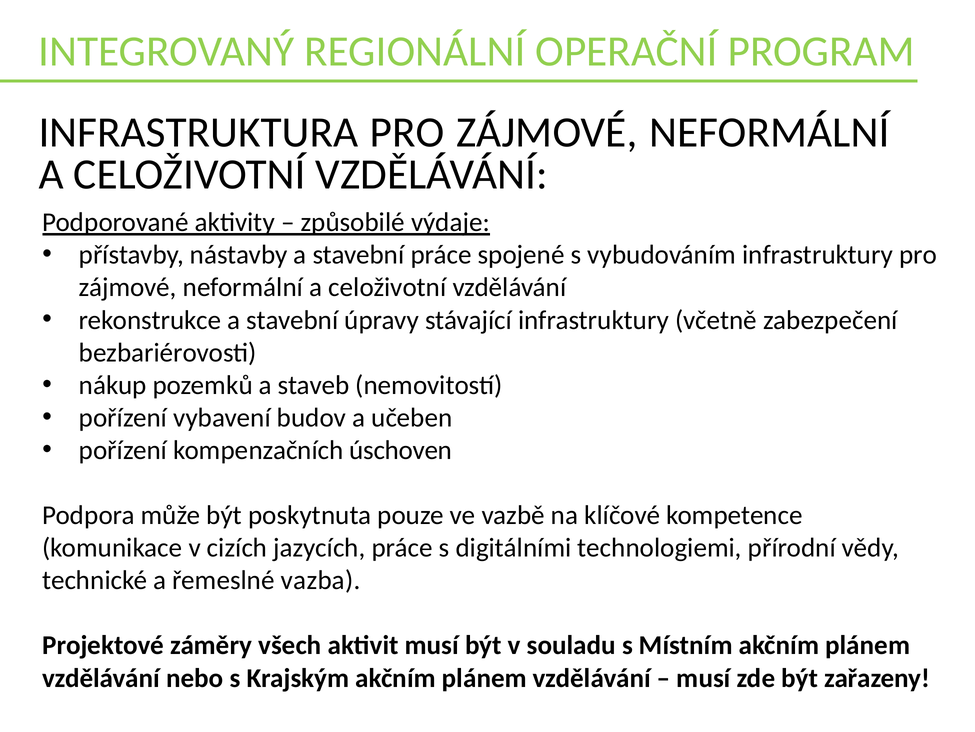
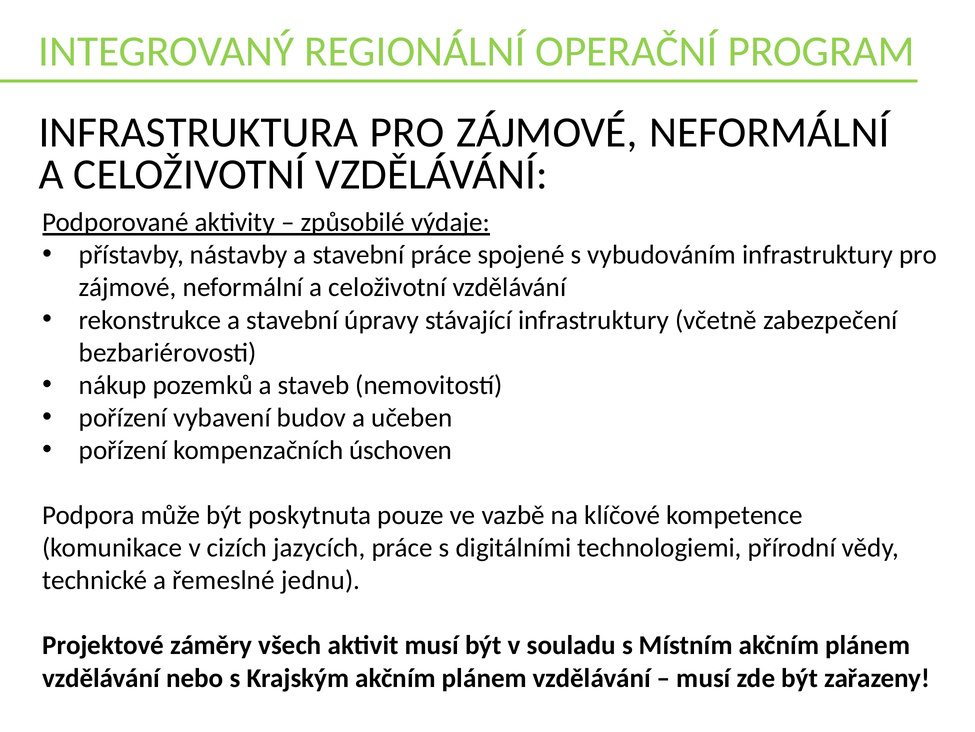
vazba: vazba -> jednu
